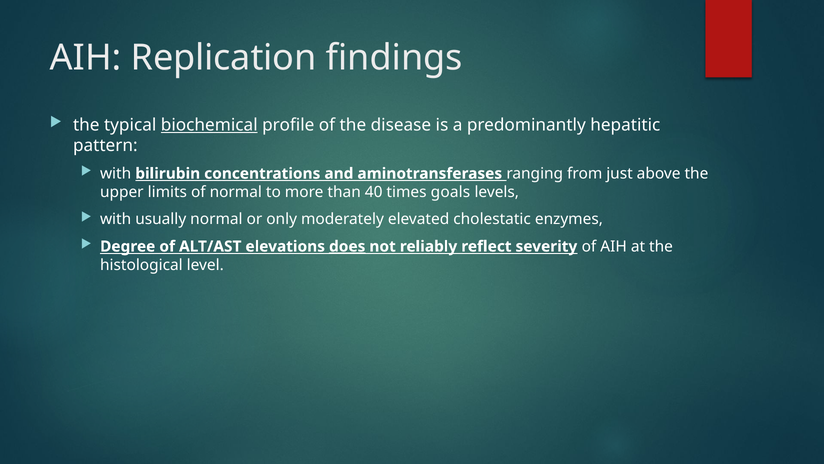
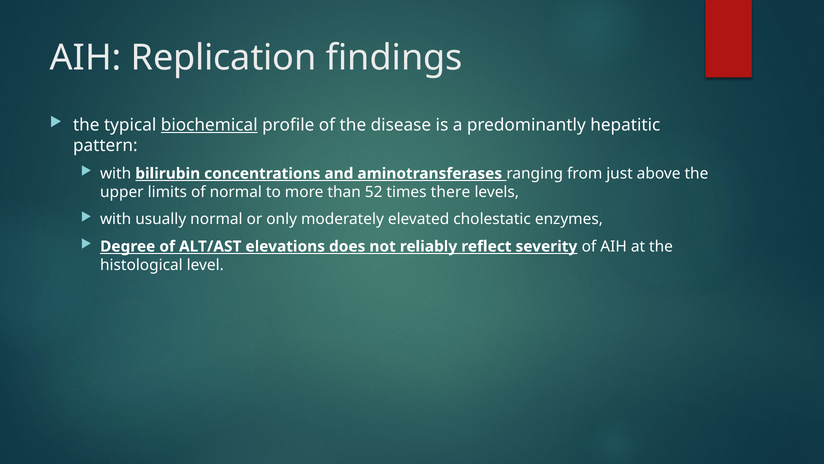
40: 40 -> 52
goals: goals -> there
does underline: present -> none
